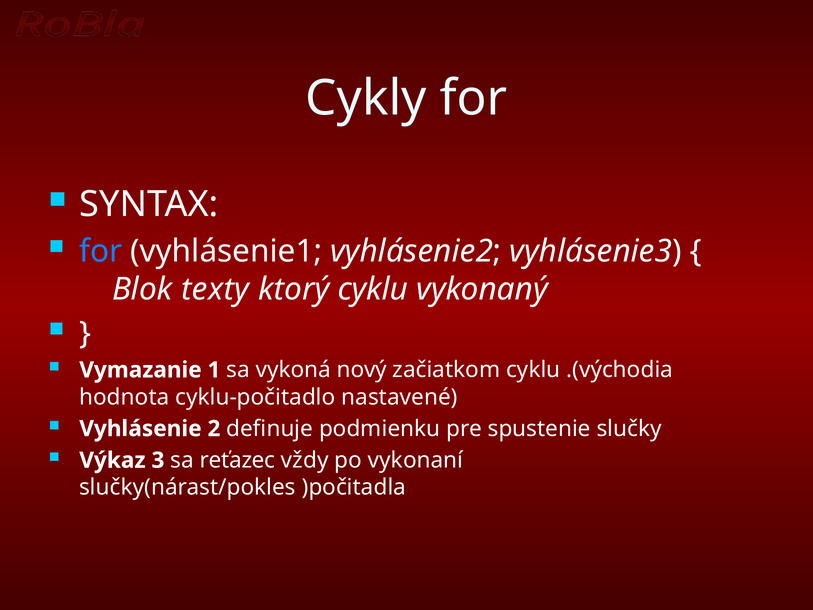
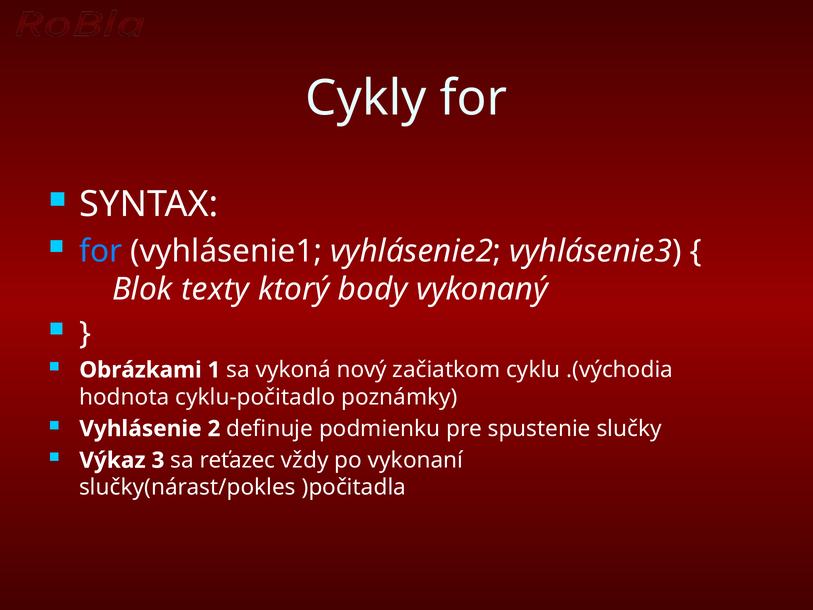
ktorý cyklu: cyklu -> body
Vymazanie: Vymazanie -> Obrázkami
nastavené: nastavené -> poznámky
